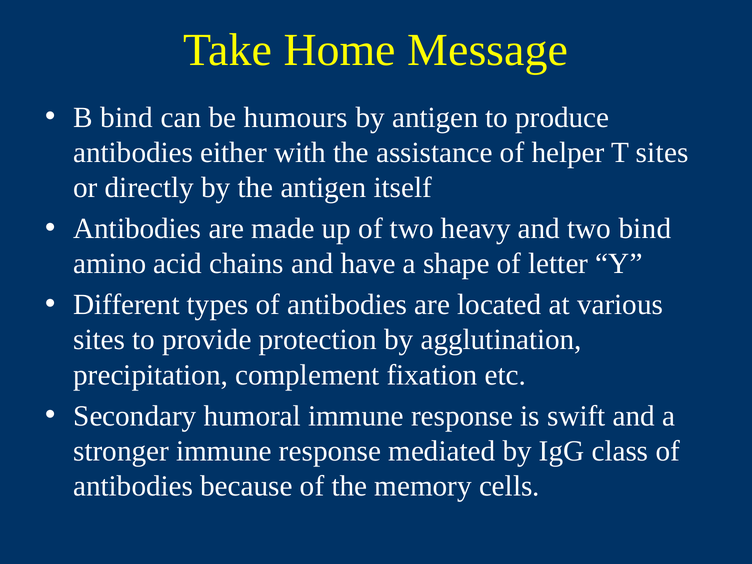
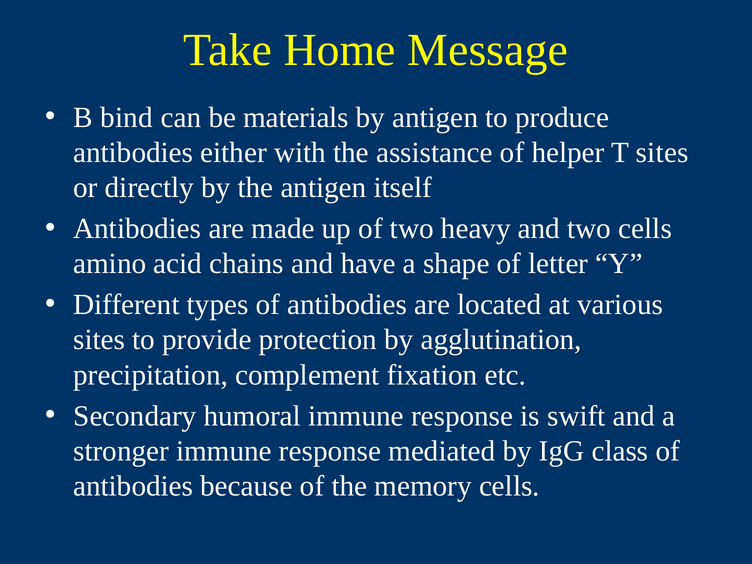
humours: humours -> materials
two bind: bind -> cells
